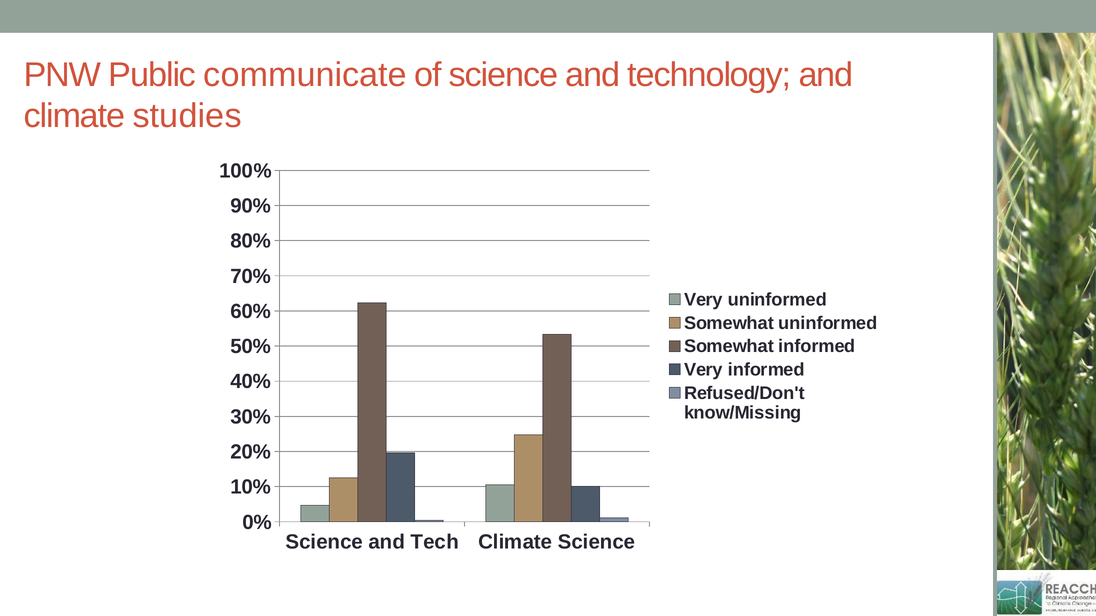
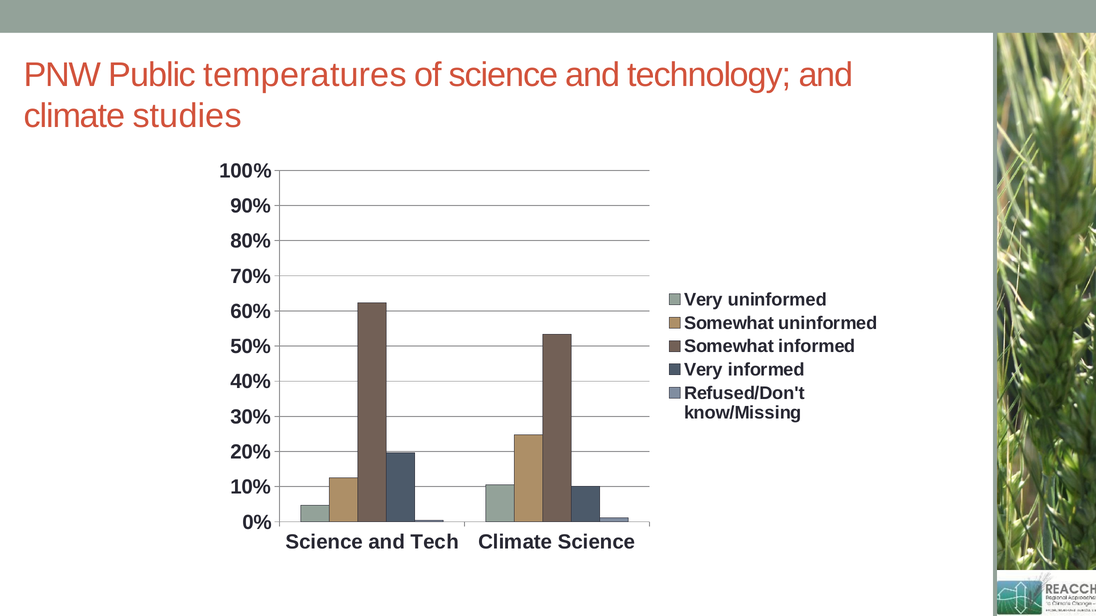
communicate: communicate -> temperatures
